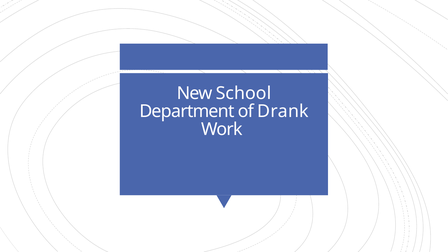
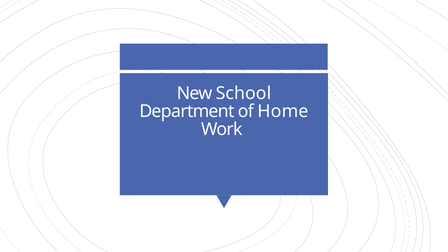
Drank: Drank -> Home
